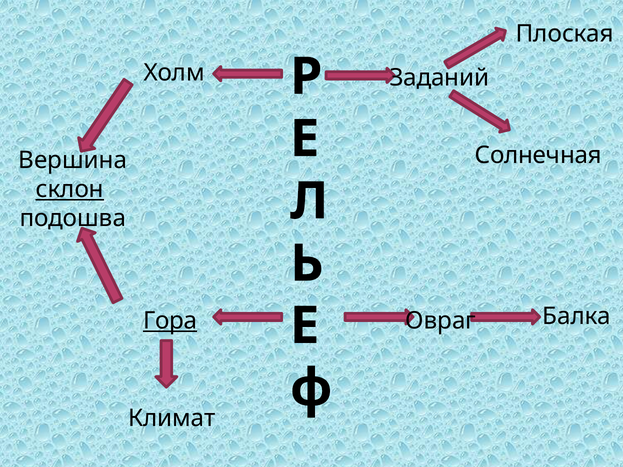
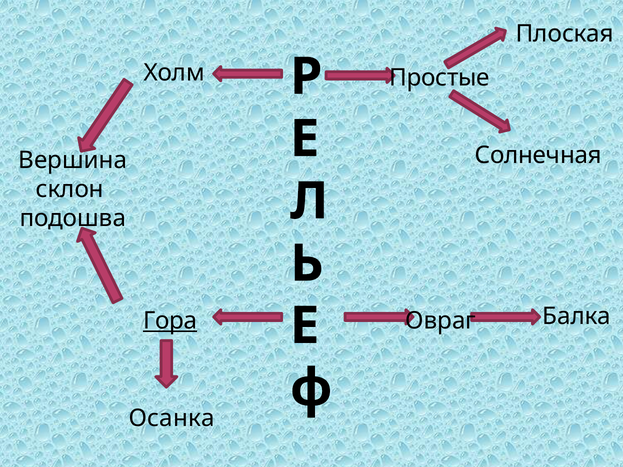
Заданий: Заданий -> Простые
склон underline: present -> none
Климат: Климат -> Осанка
